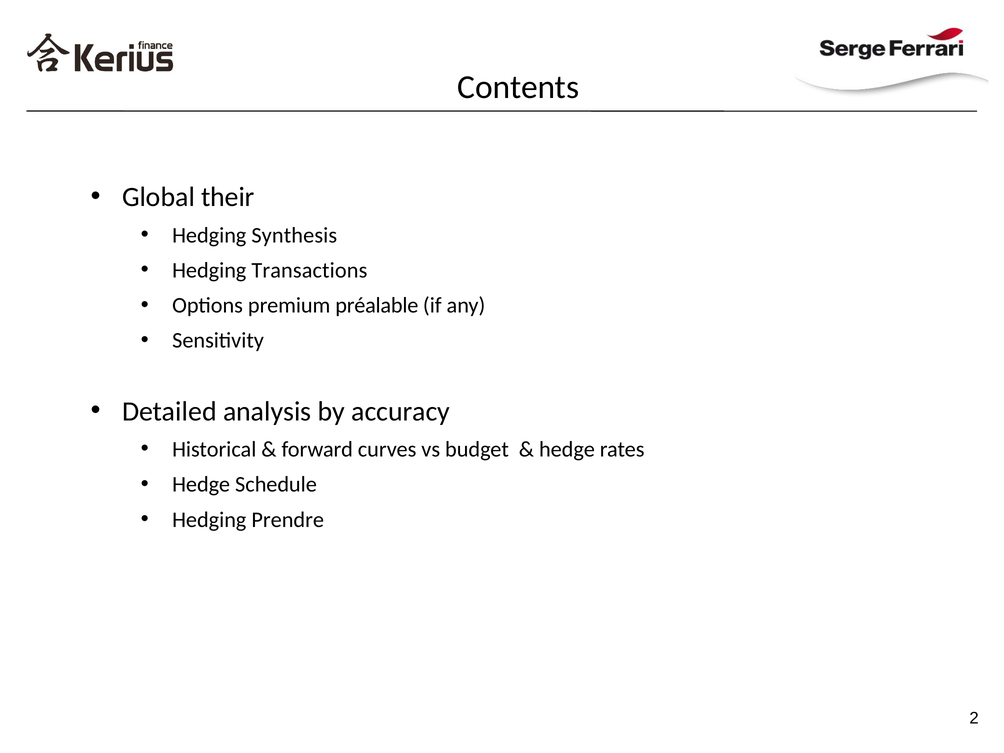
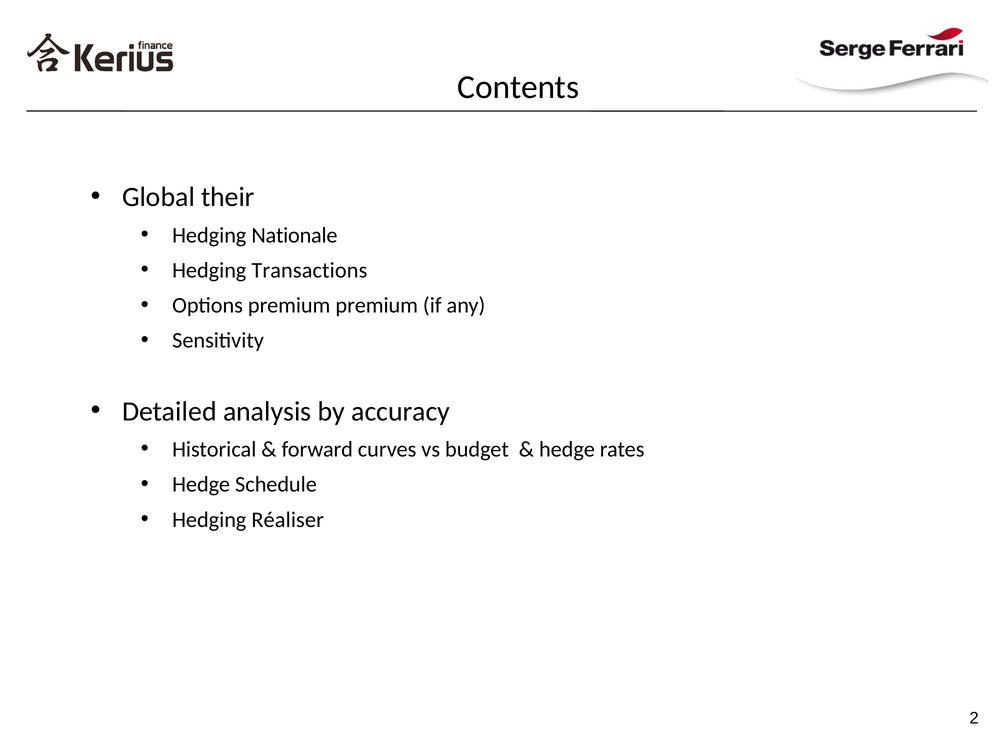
Synthesis: Synthesis -> Nationale
premium préalable: préalable -> premium
Prendre: Prendre -> Réaliser
